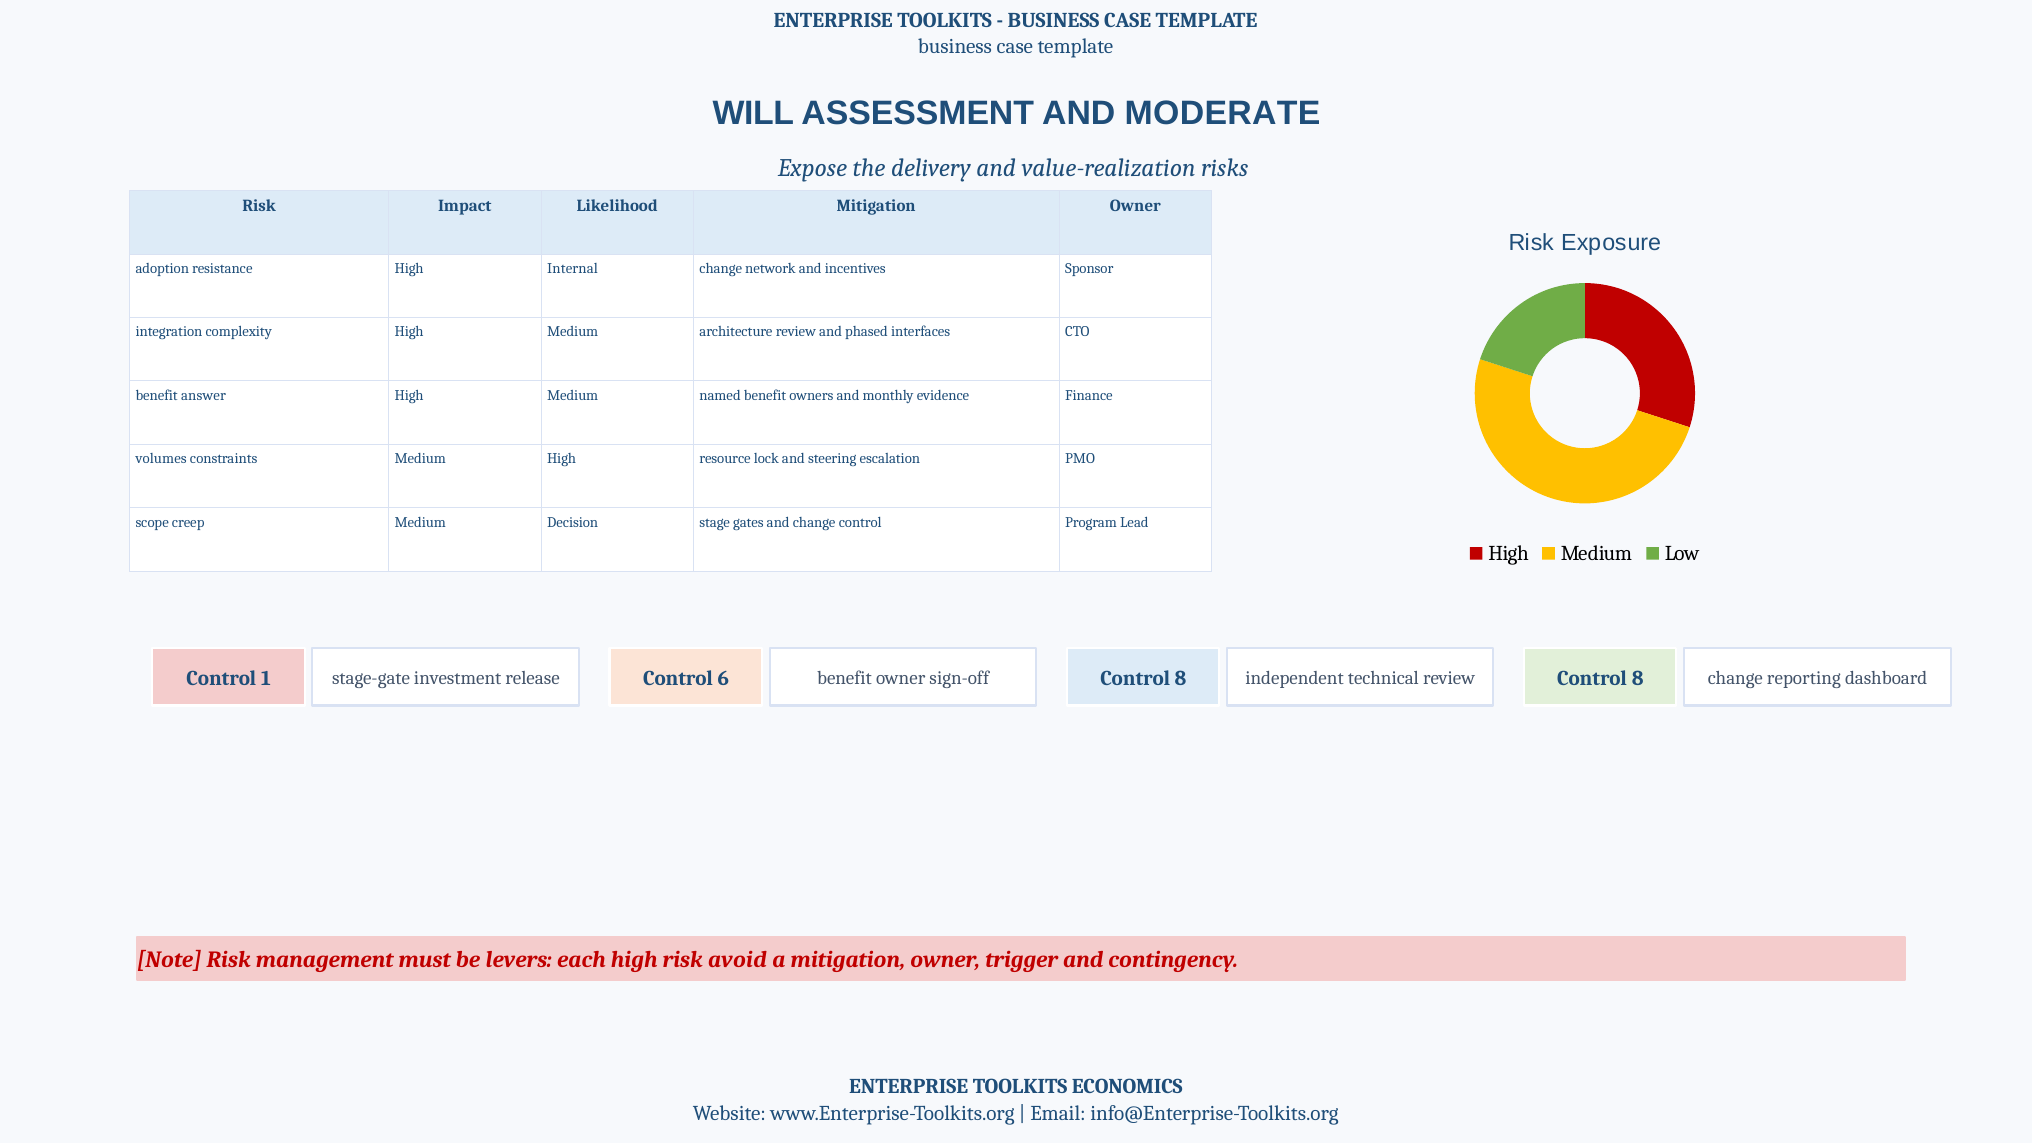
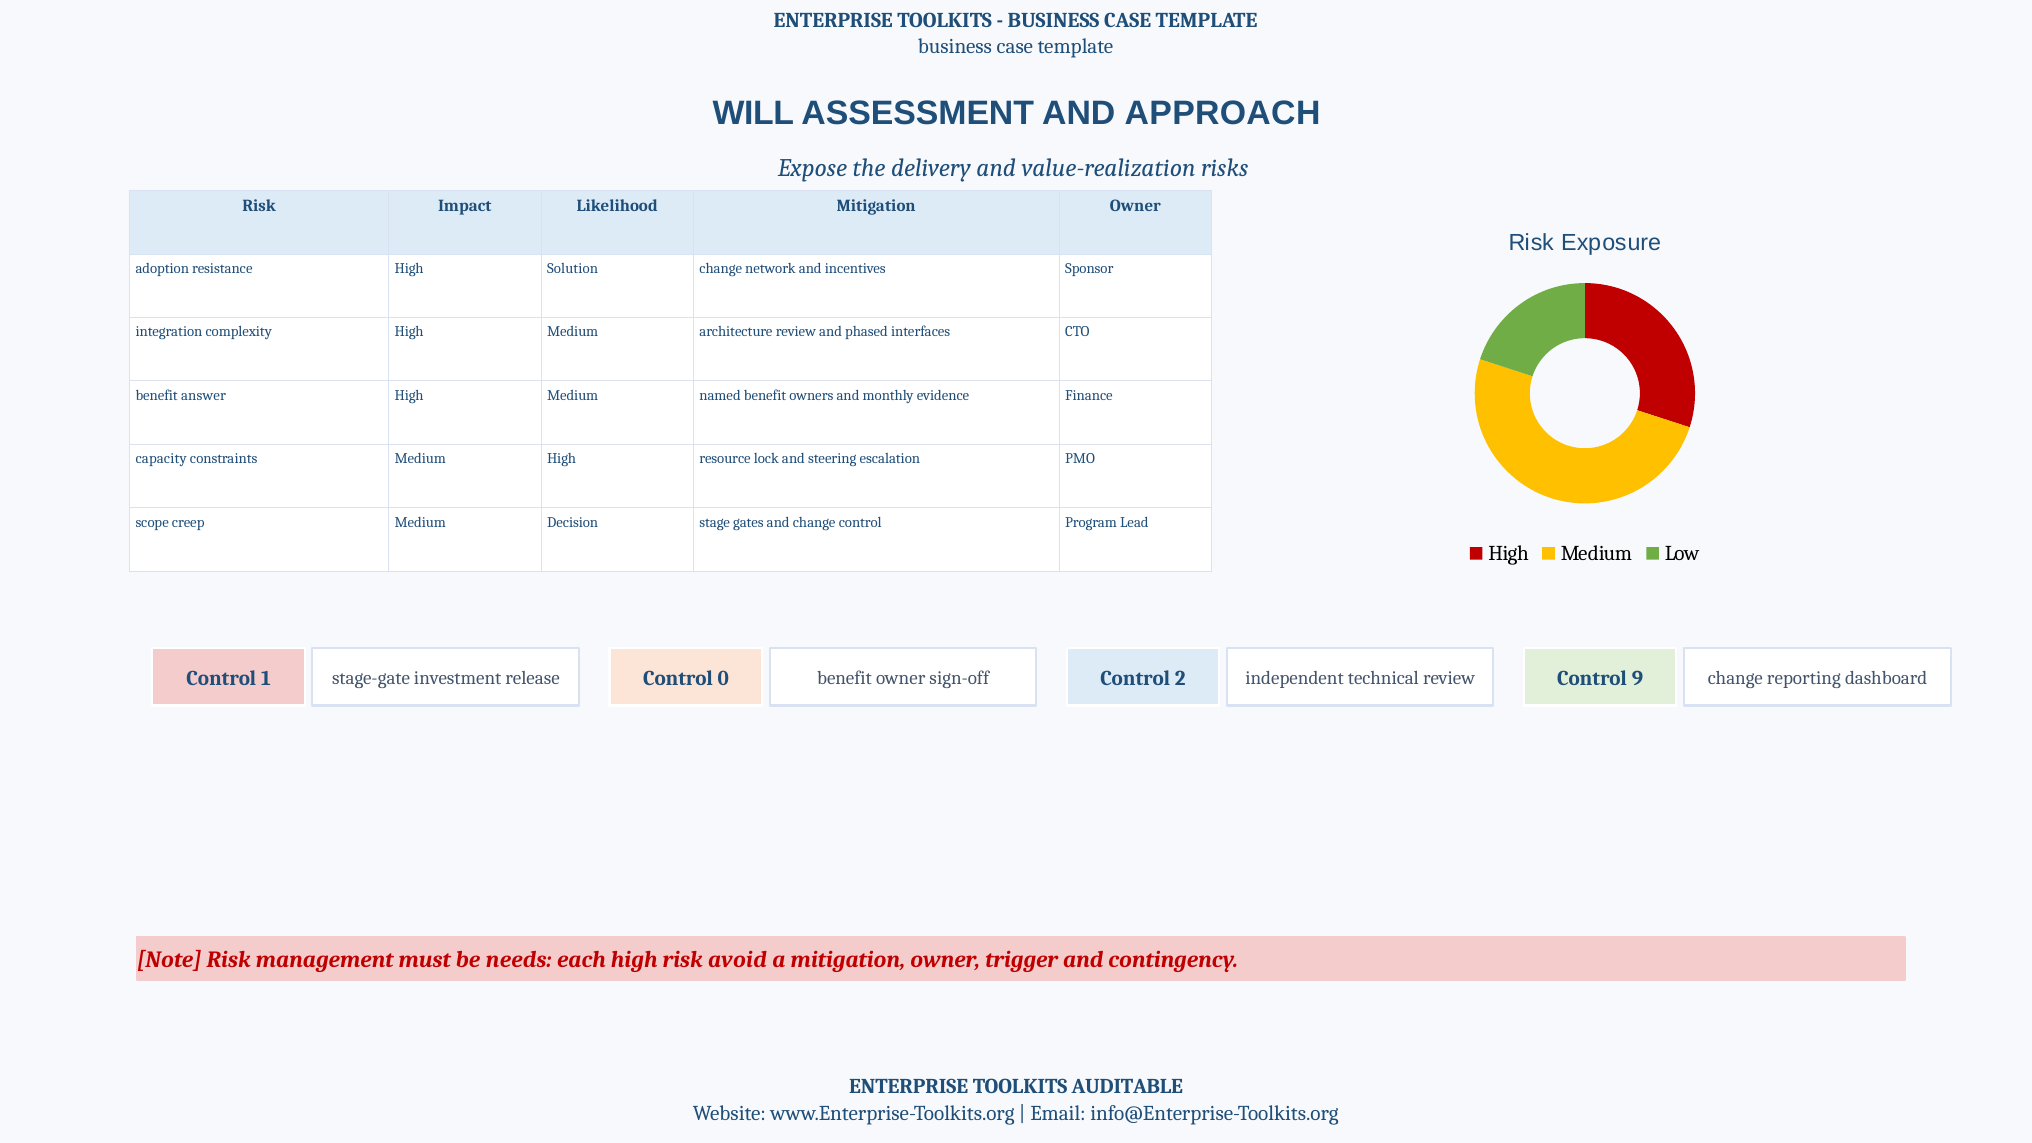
MODERATE: MODERATE -> APPROACH
Internal: Internal -> Solution
volumes: volumes -> capacity
6: 6 -> 0
sign-off Control 8: 8 -> 2
review Control 8: 8 -> 9
levers: levers -> needs
ECONOMICS: ECONOMICS -> AUDITABLE
